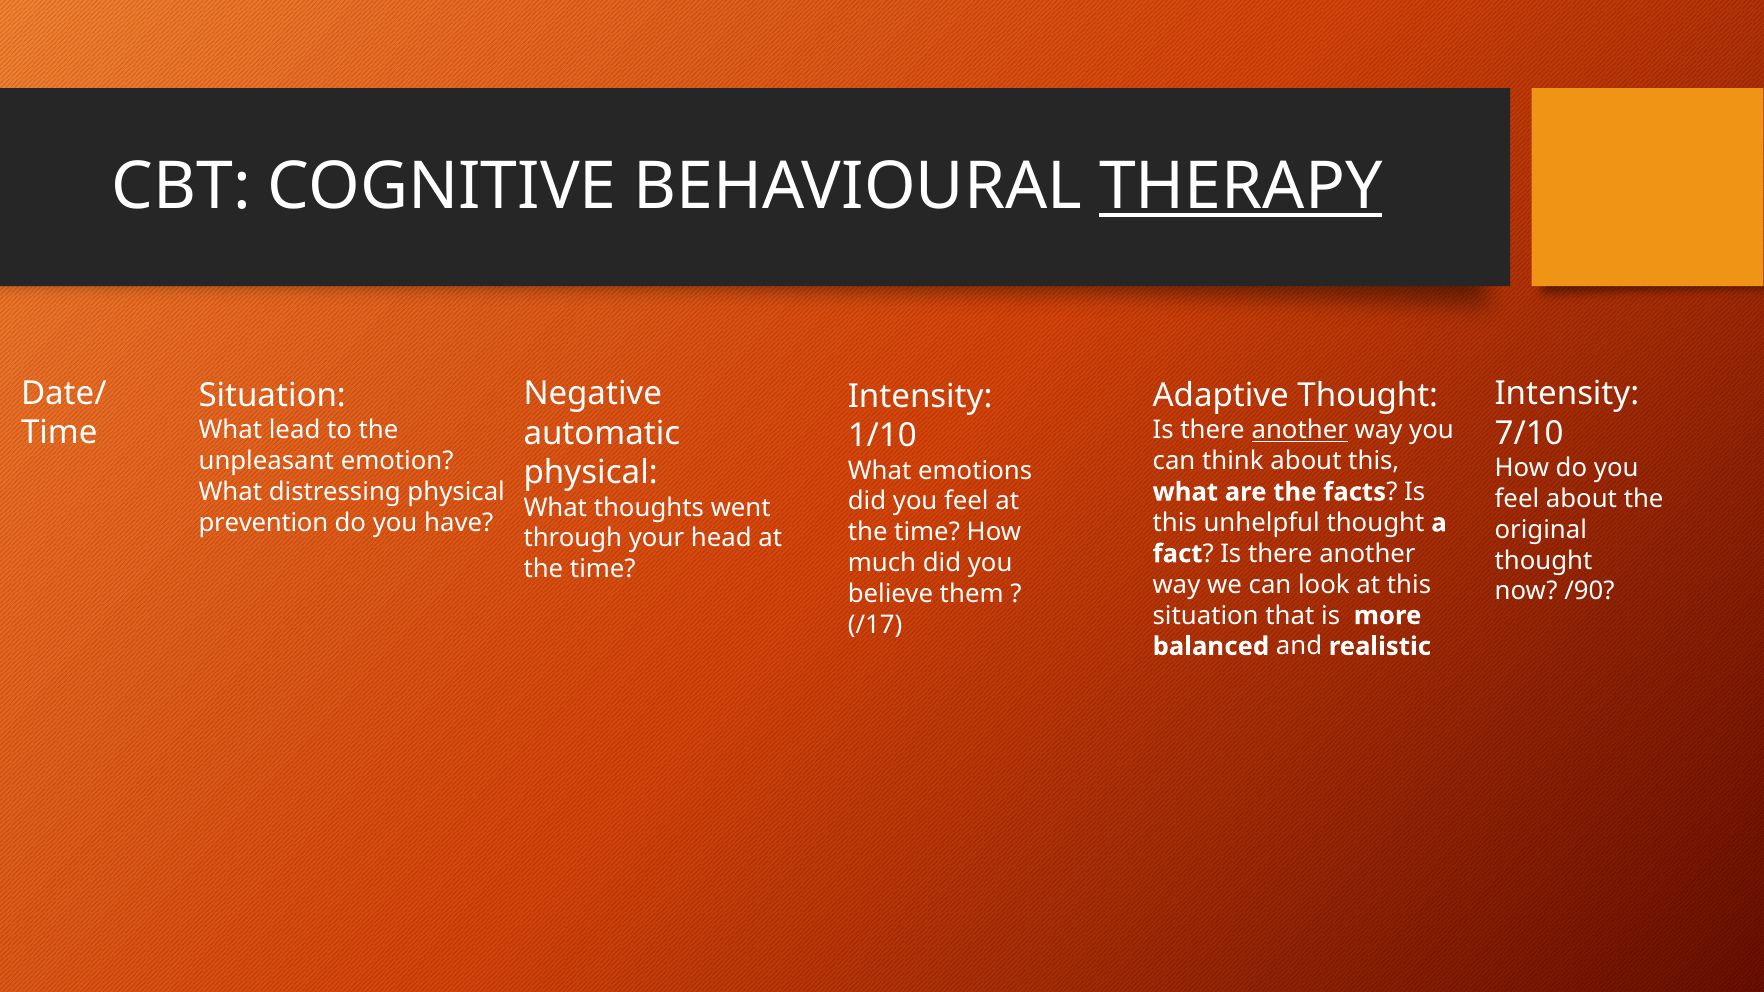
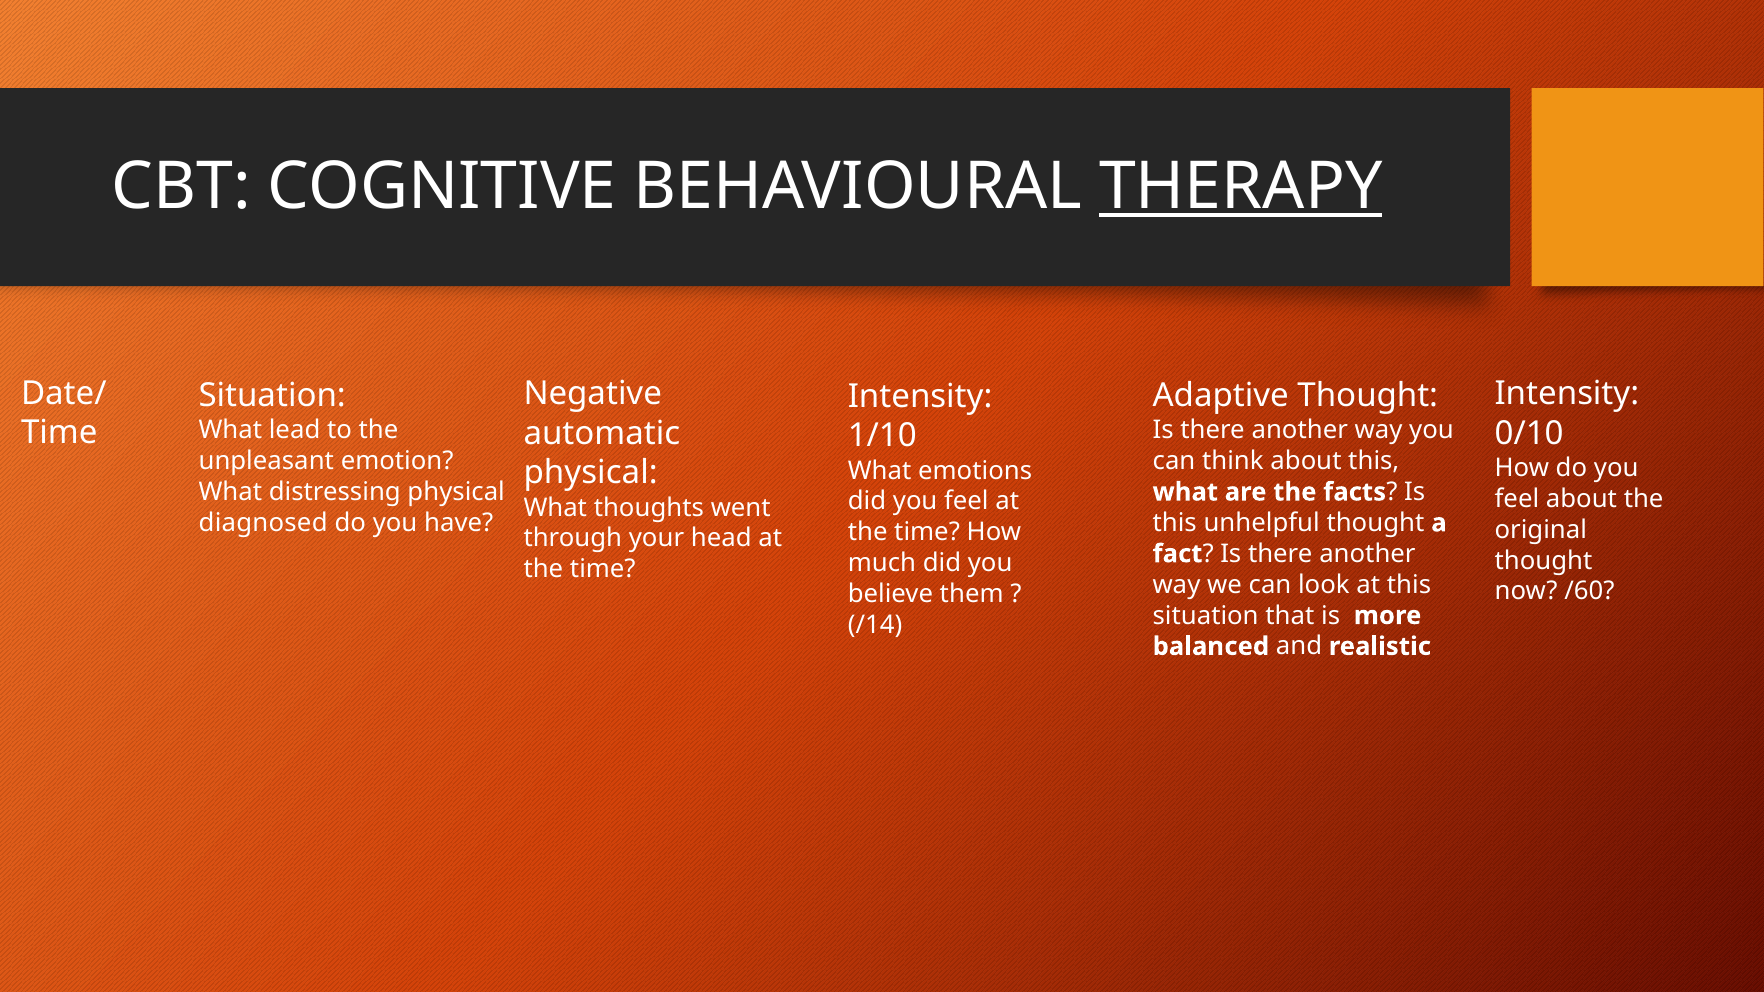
another at (1300, 430) underline: present -> none
7/10: 7/10 -> 0/10
prevention: prevention -> diagnosed
/90: /90 -> /60
/17: /17 -> /14
